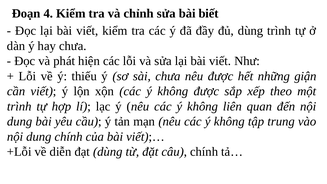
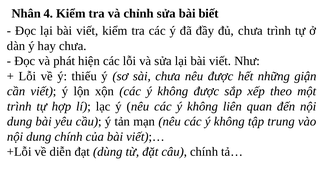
Đoạn: Đoạn -> Nhân
đủ dùng: dùng -> chưa
